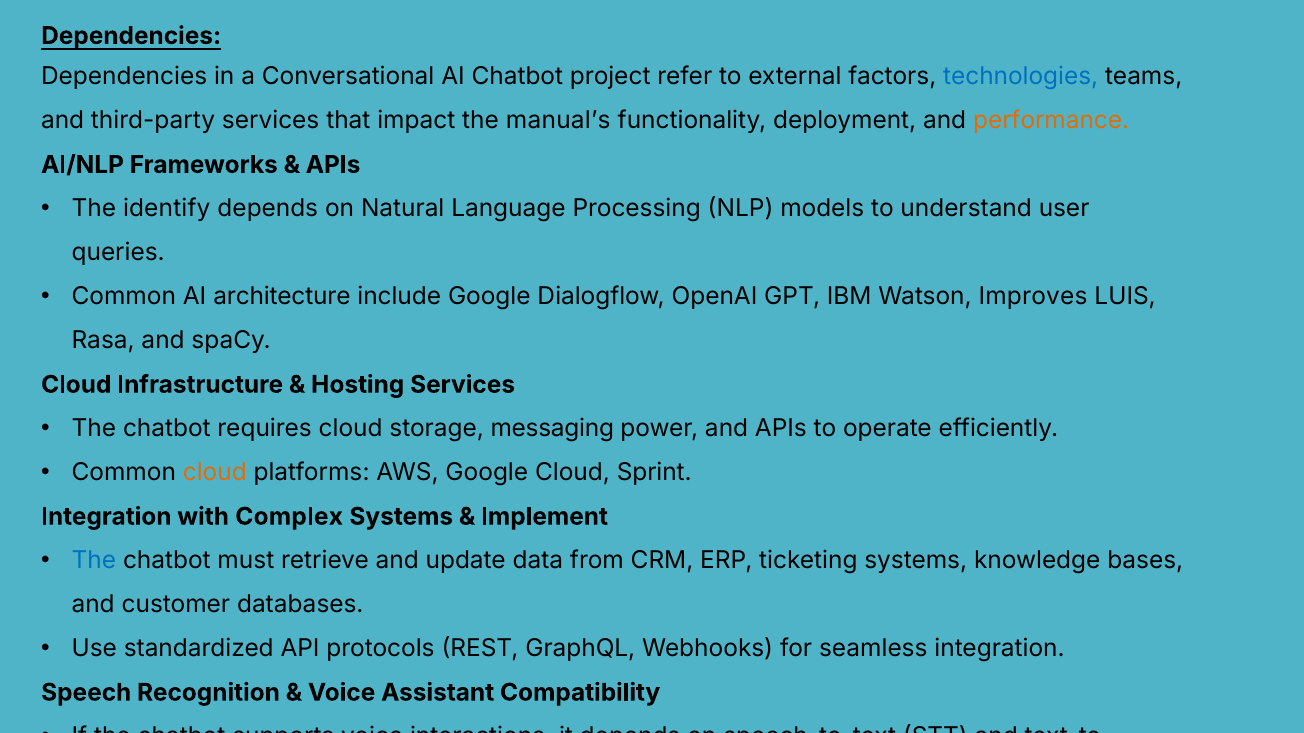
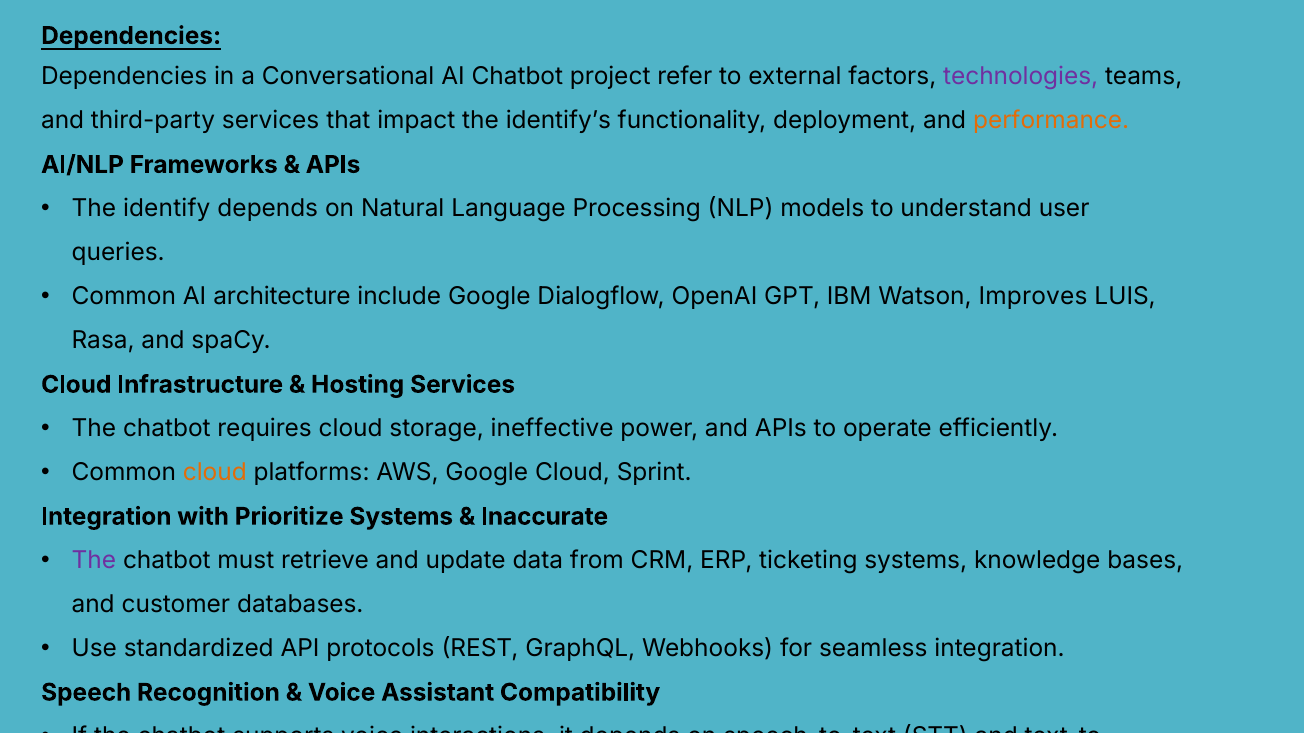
technologies colour: blue -> purple
manual’s: manual’s -> identify’s
messaging: messaging -> ineffective
Complex: Complex -> Prioritize
Implement: Implement -> Inaccurate
The at (94, 561) colour: blue -> purple
